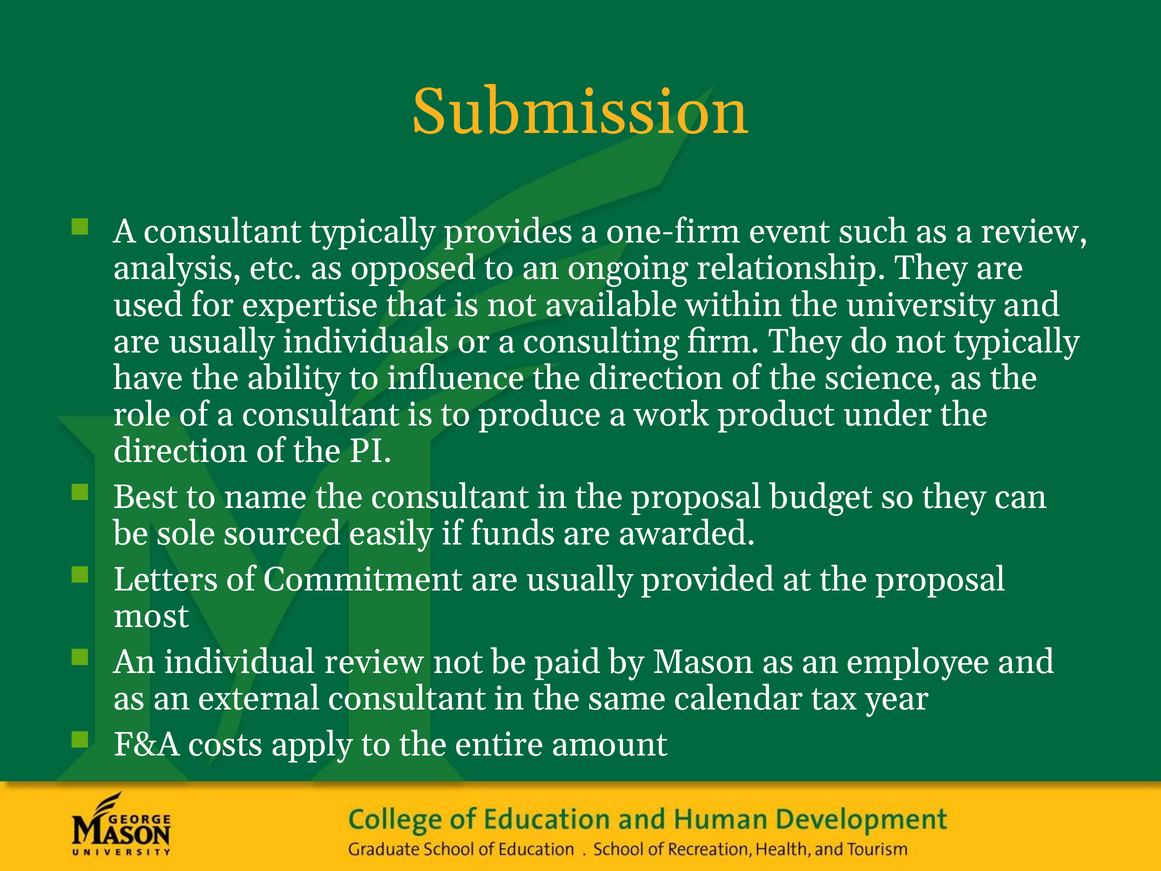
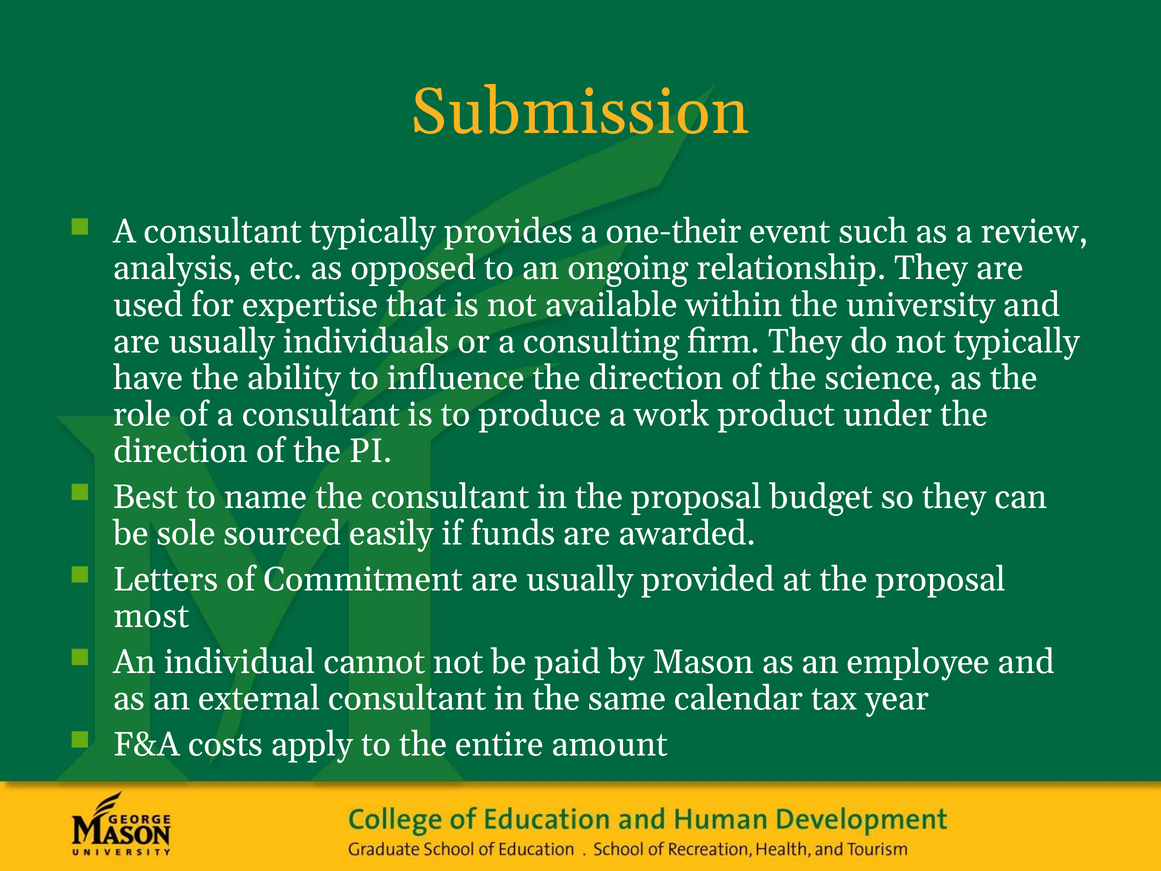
one-firm: one-firm -> one-their
individual review: review -> cannot
